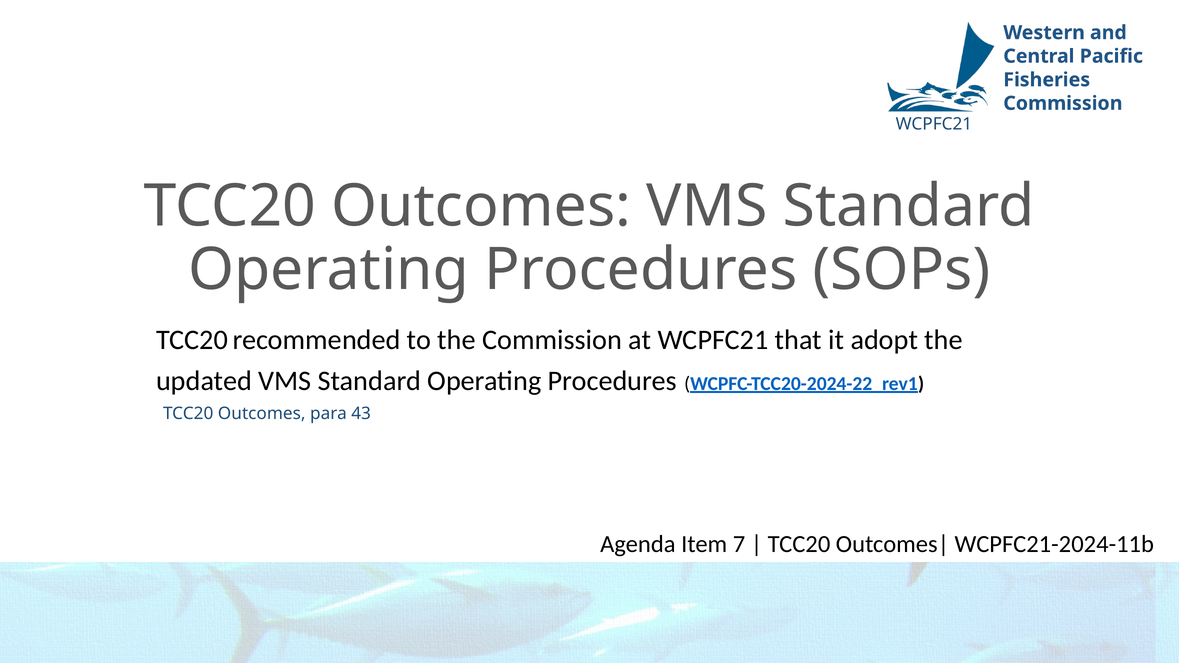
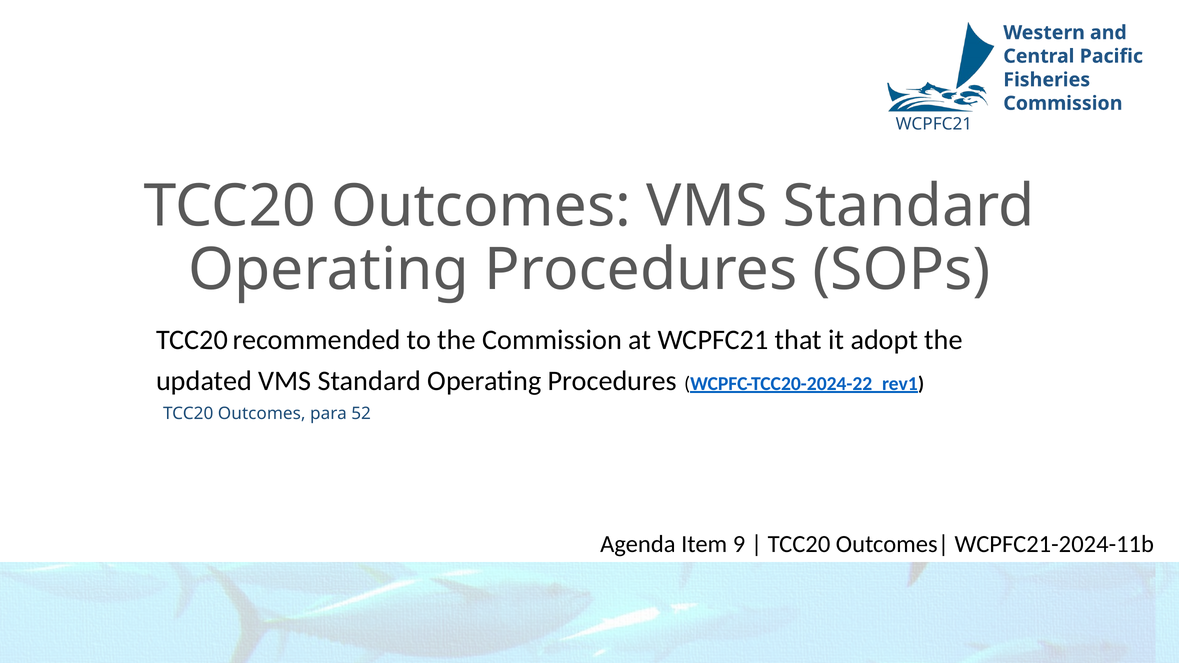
43: 43 -> 52
7: 7 -> 9
